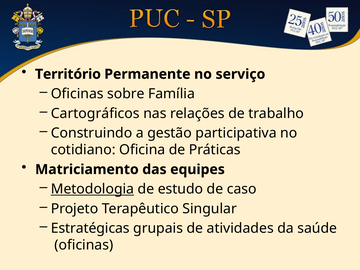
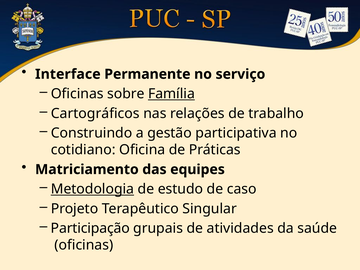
Território: Território -> Interface
Família underline: none -> present
Estratégicas: Estratégicas -> Participação
